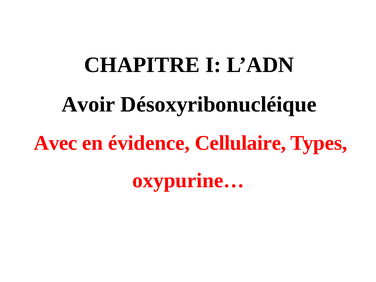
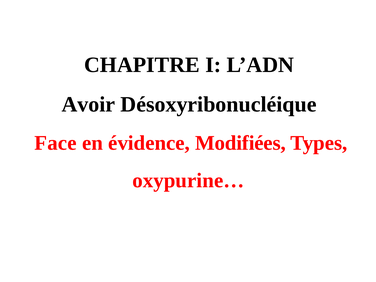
Avec: Avec -> Face
Cellulaire: Cellulaire -> Modifiées
